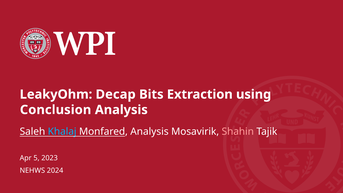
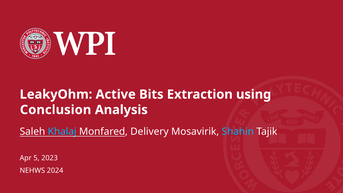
Decap: Decap -> Active
Monfared Analysis: Analysis -> Delivery
Shahin colour: pink -> light blue
